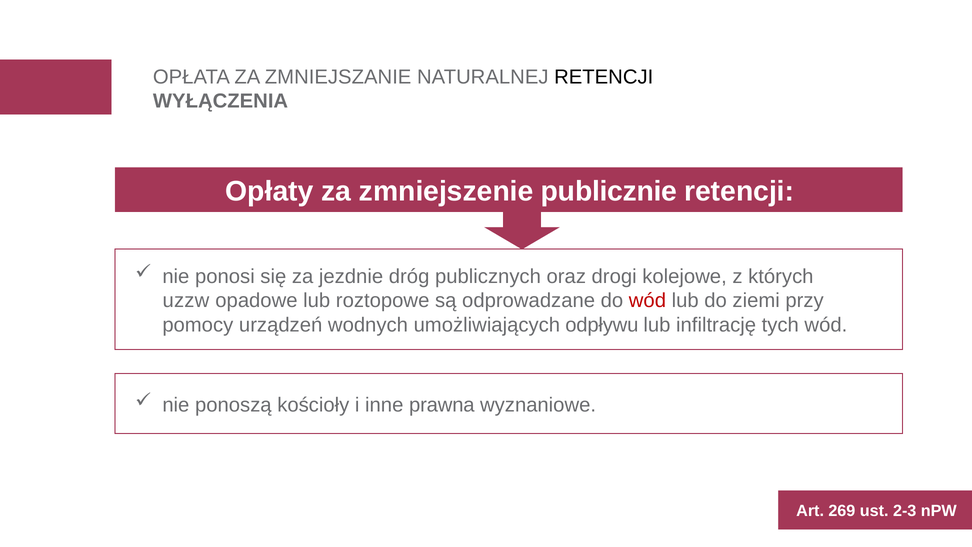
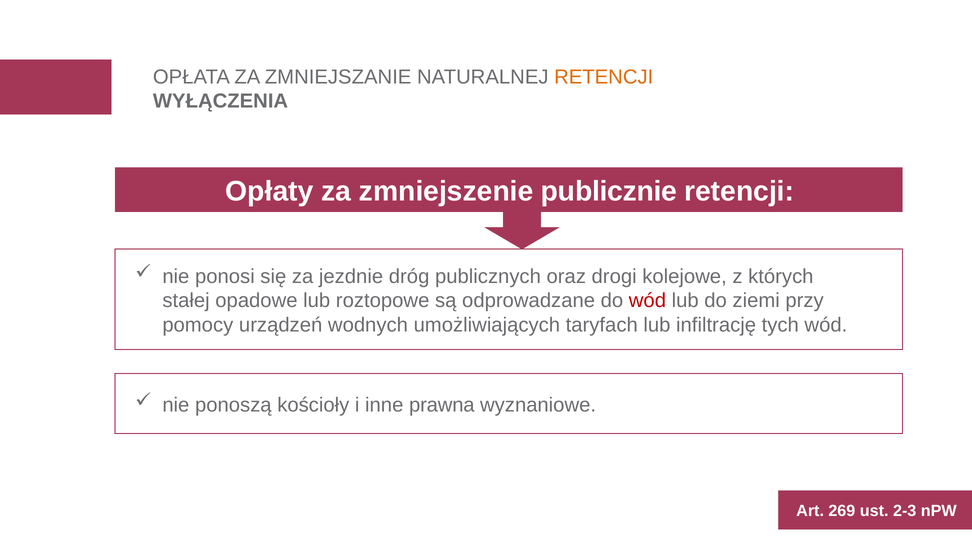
RETENCJI at (604, 77) colour: black -> orange
uzzw: uzzw -> stałej
odpływu: odpływu -> taryfach
